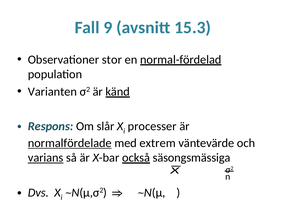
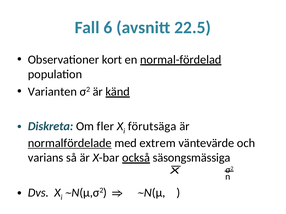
9: 9 -> 6
15.3: 15.3 -> 22.5
stor: stor -> kort
Respons: Respons -> Diskreta
slår: slår -> fler
processer: processer -> förutsäga
varians underline: present -> none
